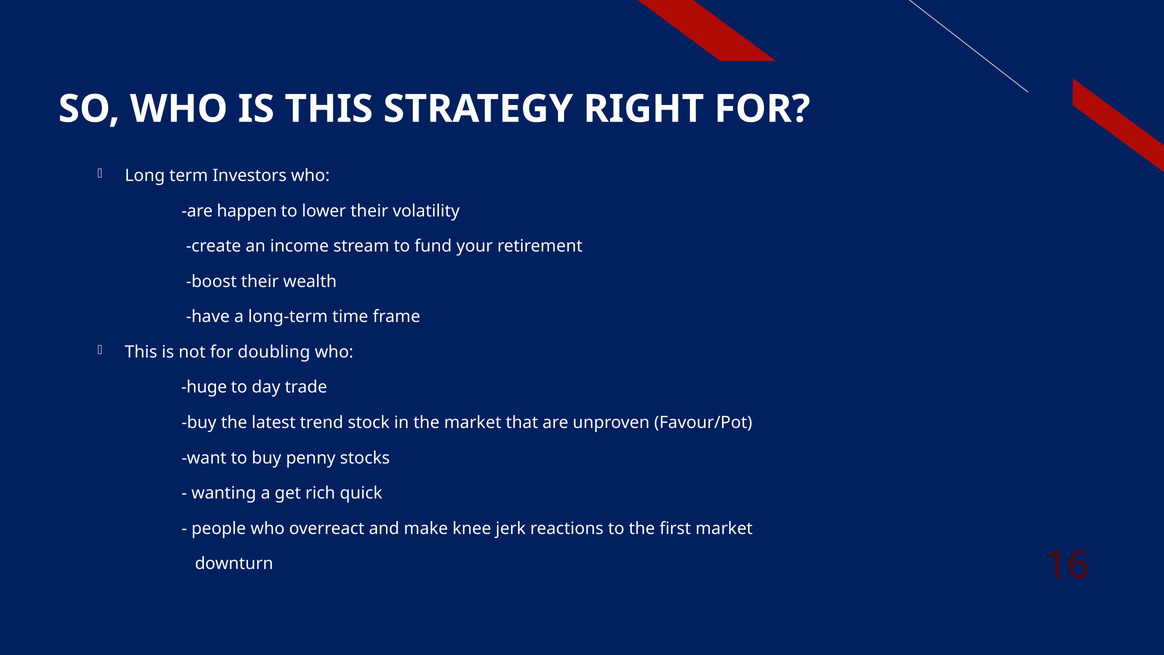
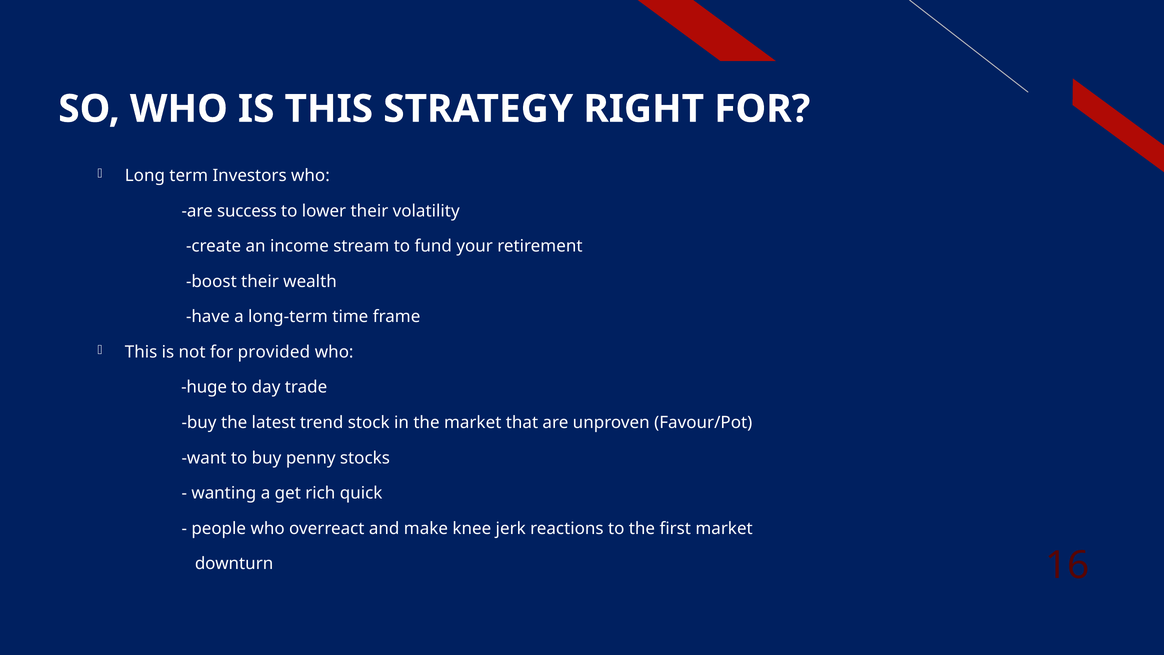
happen: happen -> success
doubling: doubling -> provided
